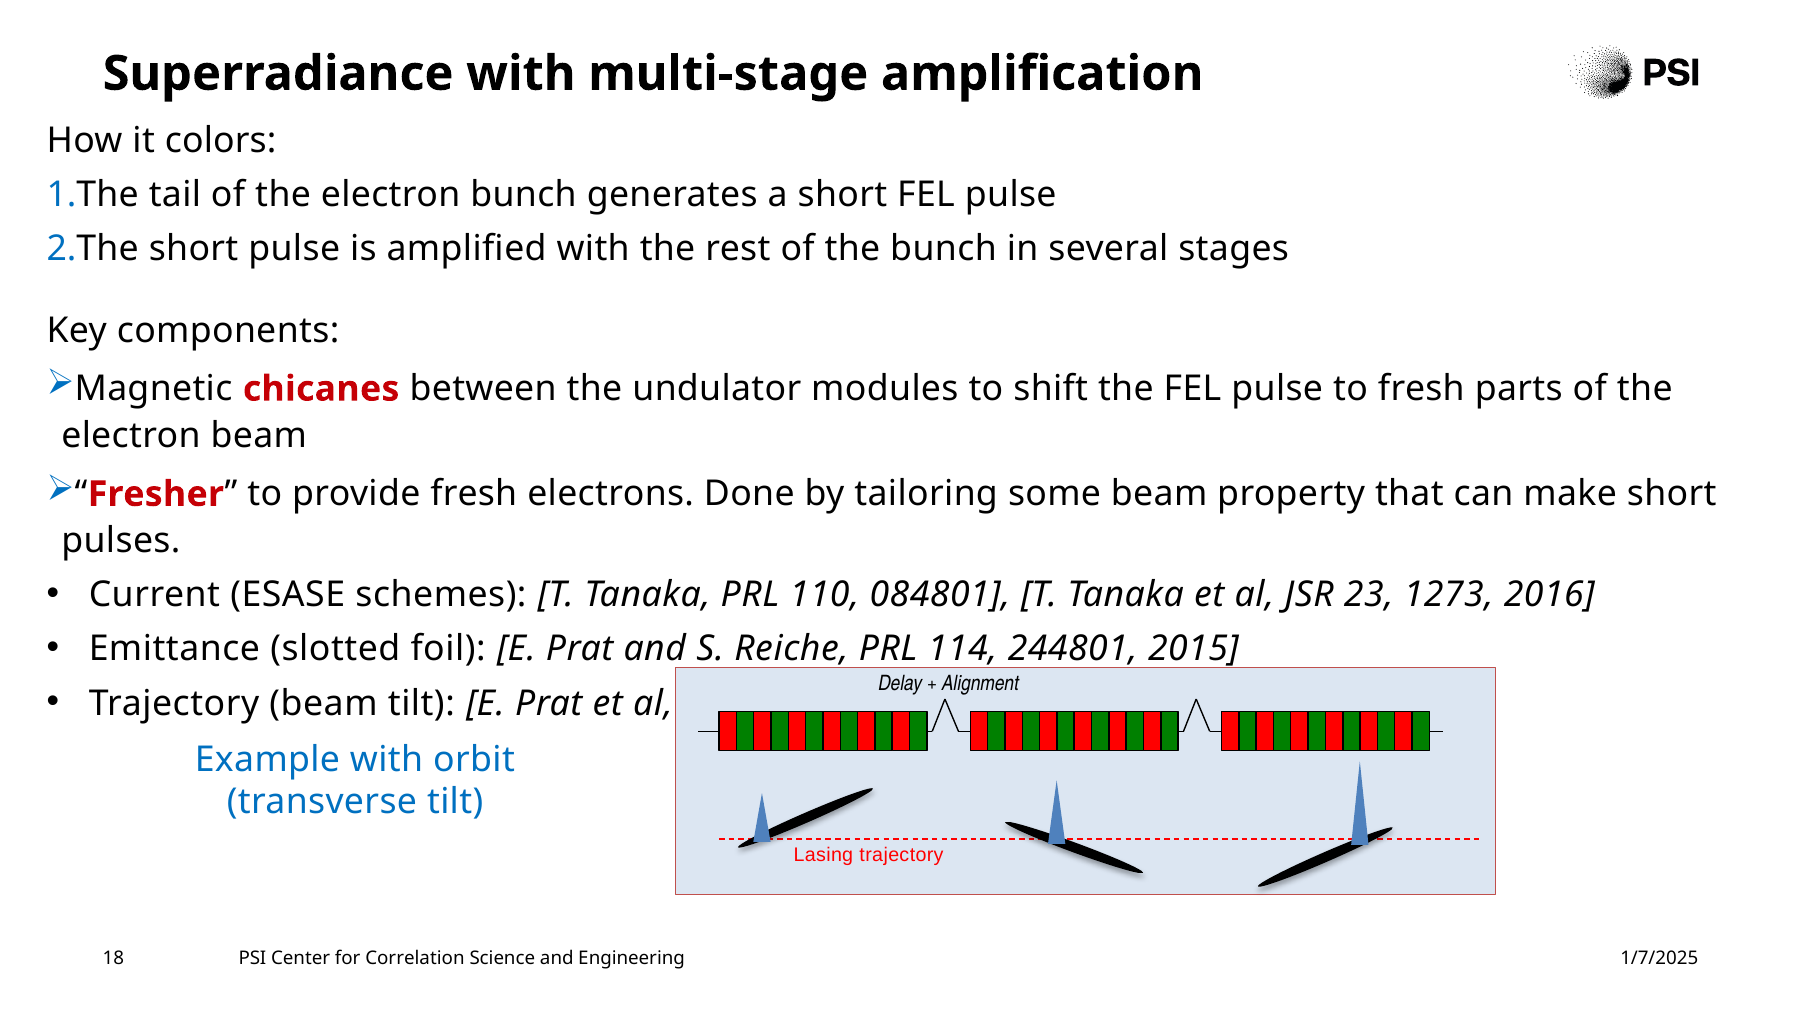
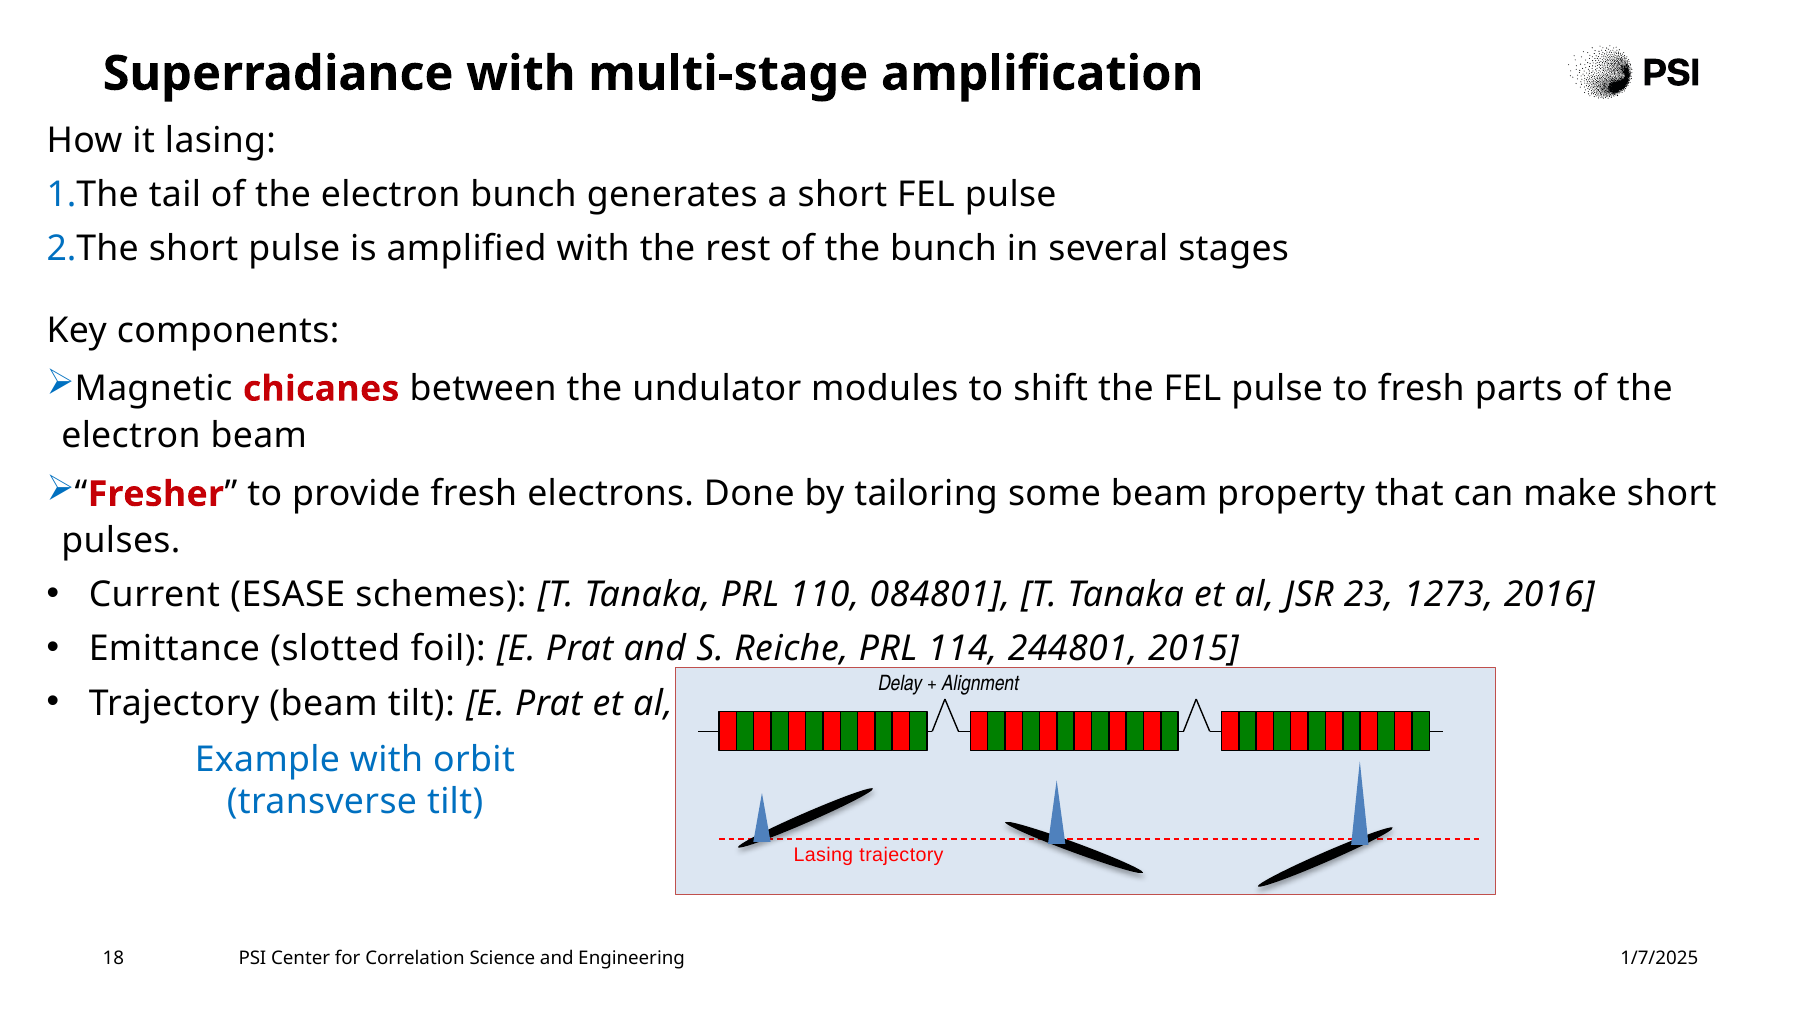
it colors: colors -> lasing
